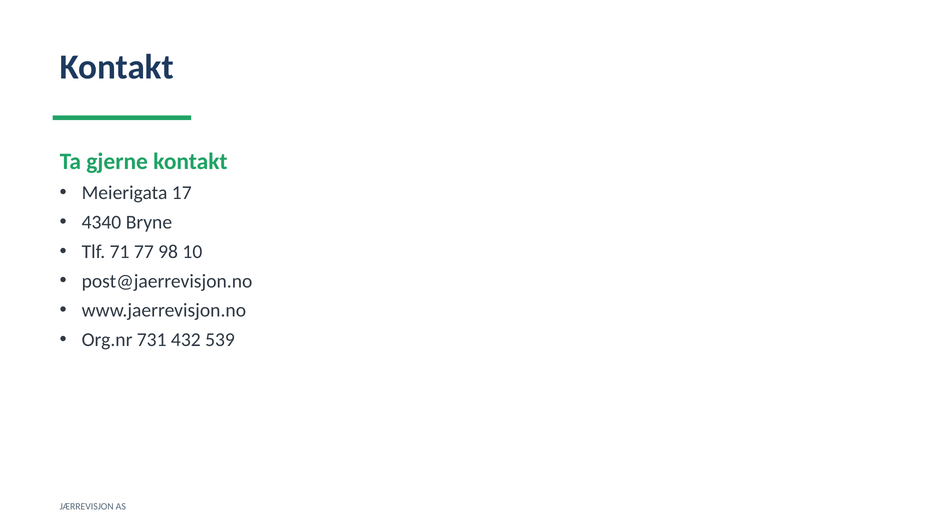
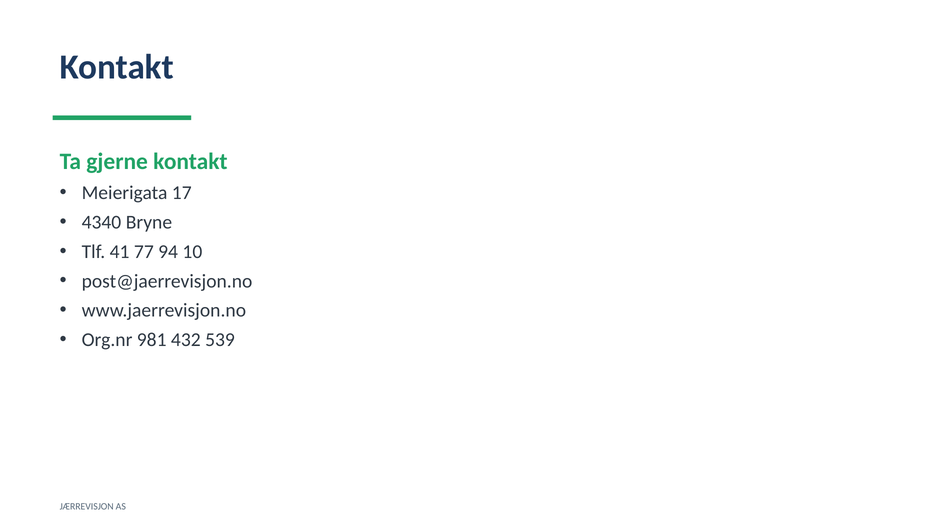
71: 71 -> 41
98: 98 -> 94
731: 731 -> 981
